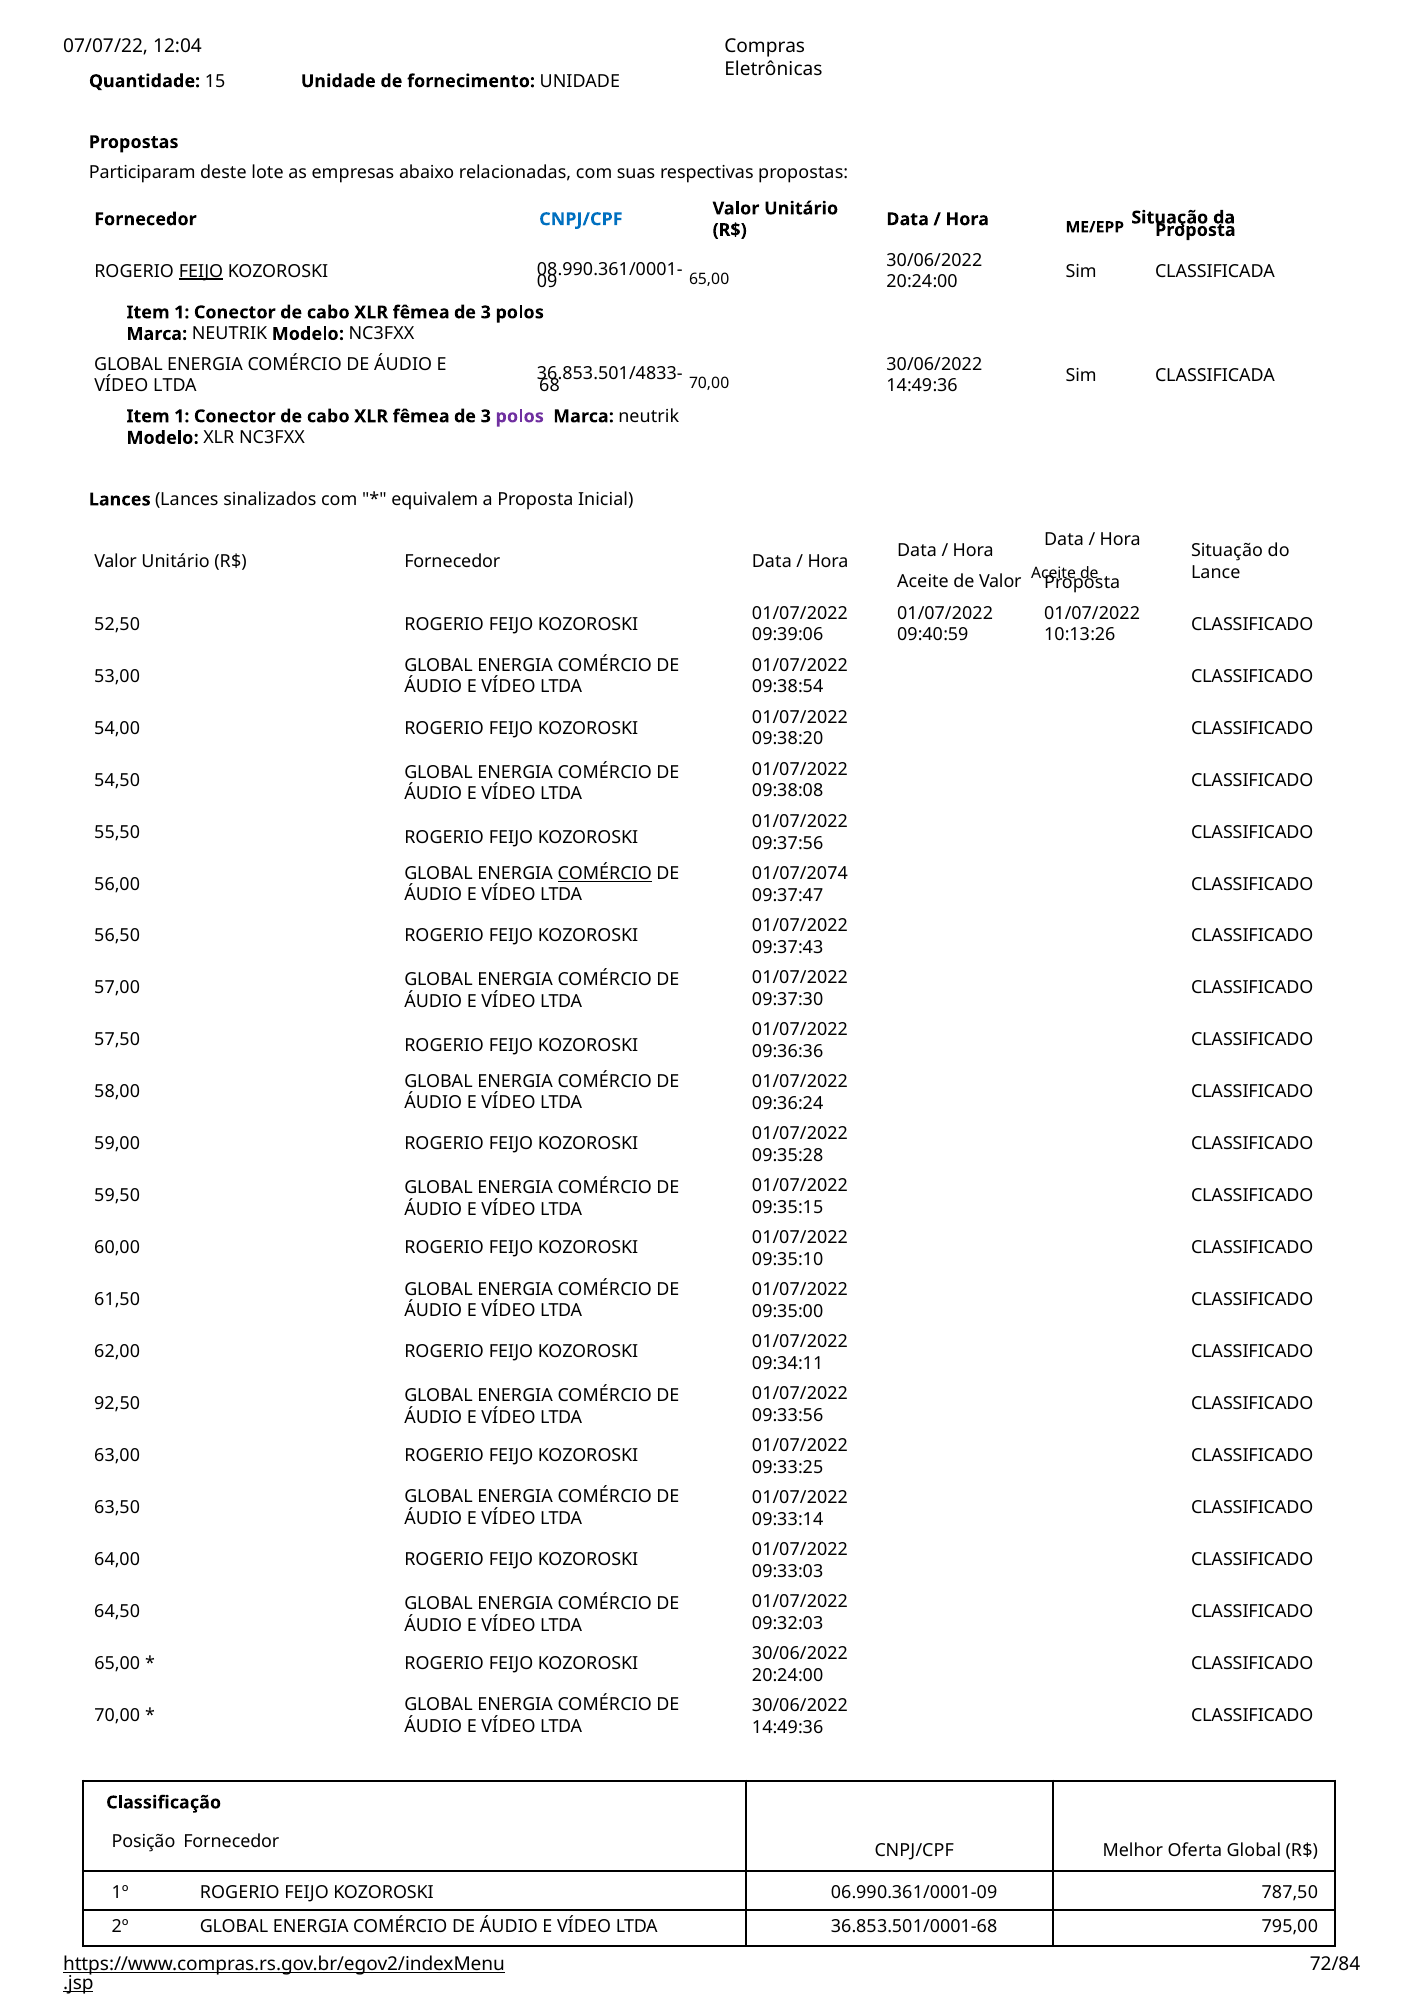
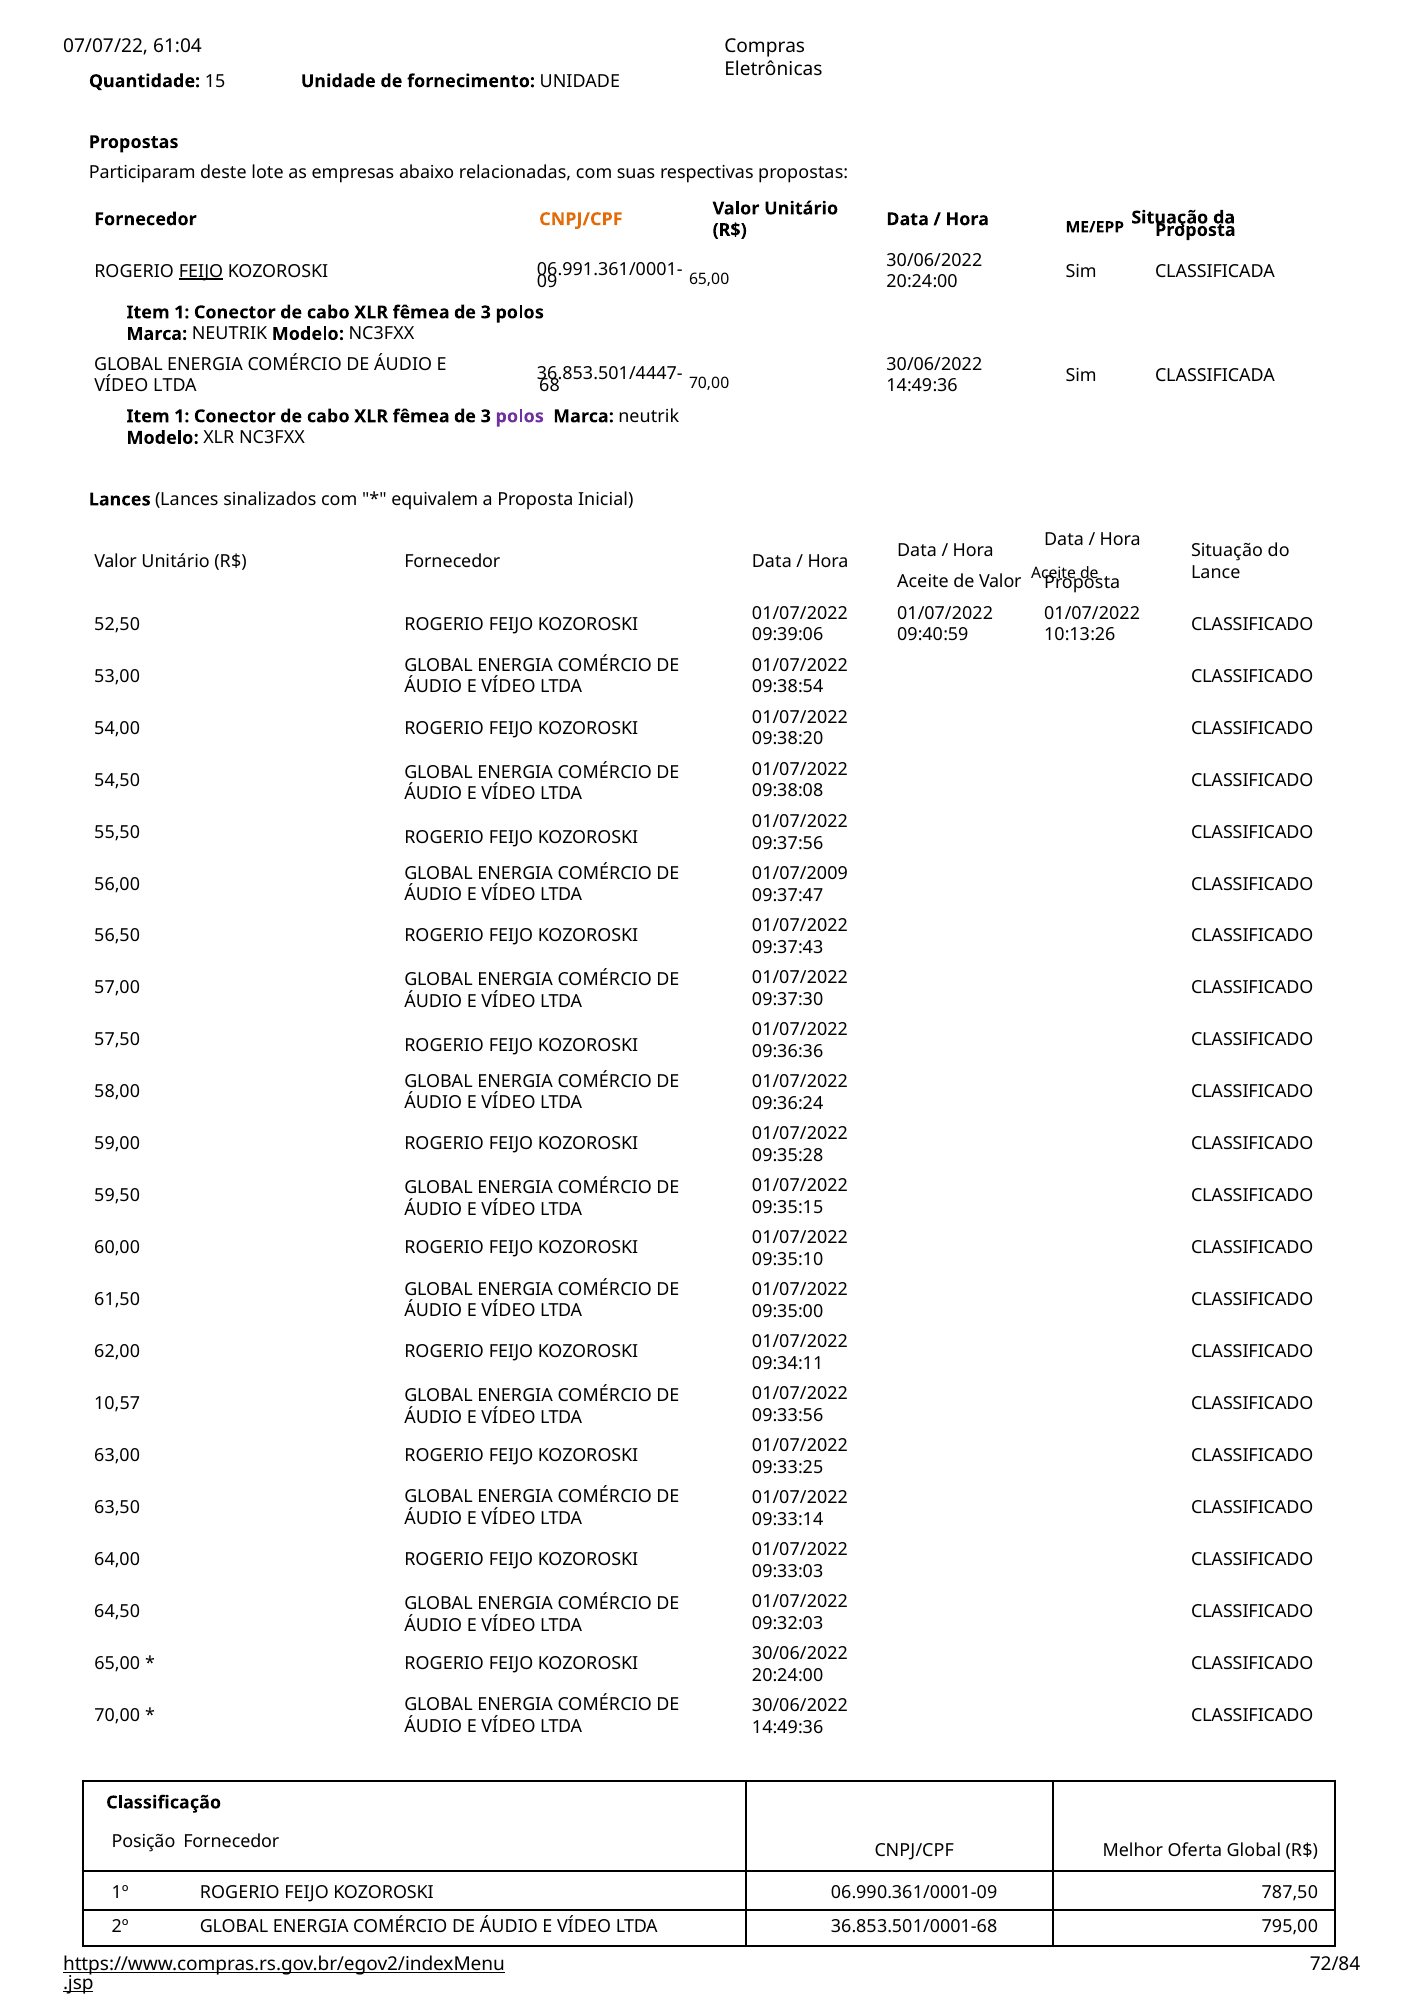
12:04: 12:04 -> 61:04
CNPJ/CPF at (581, 219) colour: blue -> orange
08.990.361/0001-: 08.990.361/0001- -> 06.991.361/0001-
36.853.501/4833-: 36.853.501/4833- -> 36.853.501/4447-
COMÉRCIO at (605, 873) underline: present -> none
01/07/2074: 01/07/2074 -> 01/07/2009
92,50: 92,50 -> 10,57
